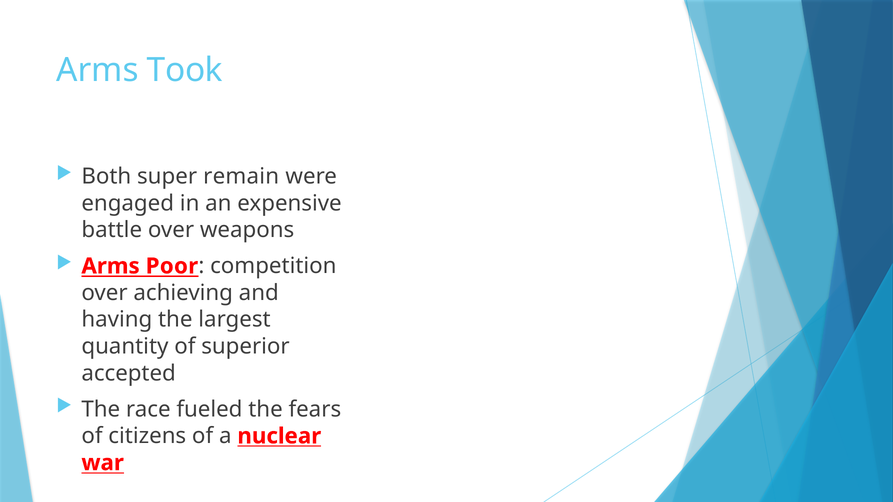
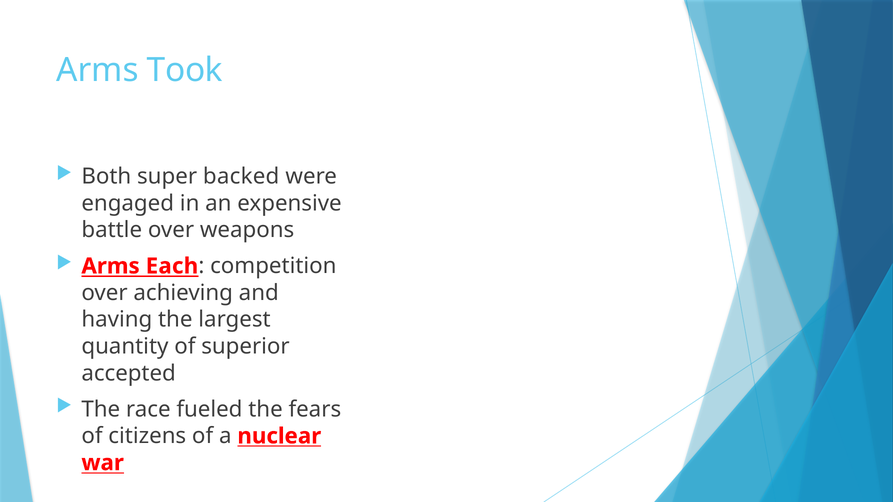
remain: remain -> backed
Poor: Poor -> Each
